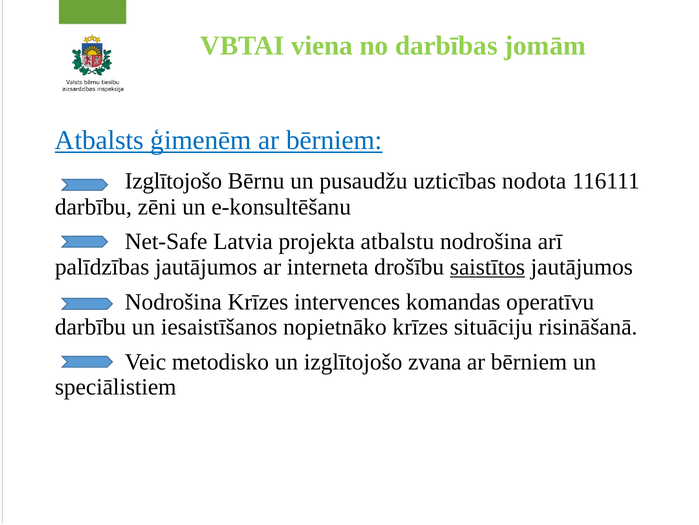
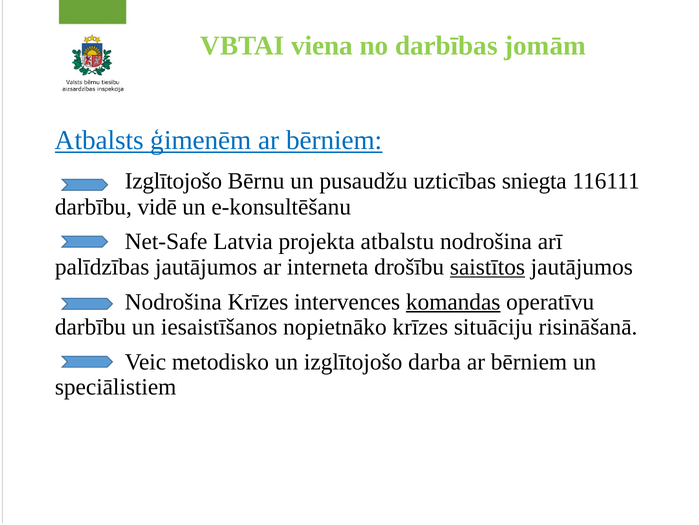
nodota: nodota -> sniegta
zēni: zēni -> vidē
komandas underline: none -> present
zvana: zvana -> darba
